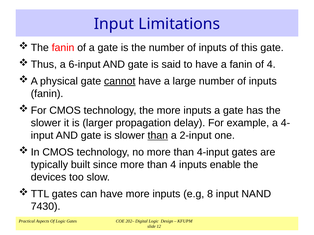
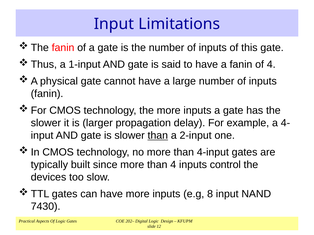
6-input: 6-input -> 1-input
cannot underline: present -> none
enable: enable -> control
